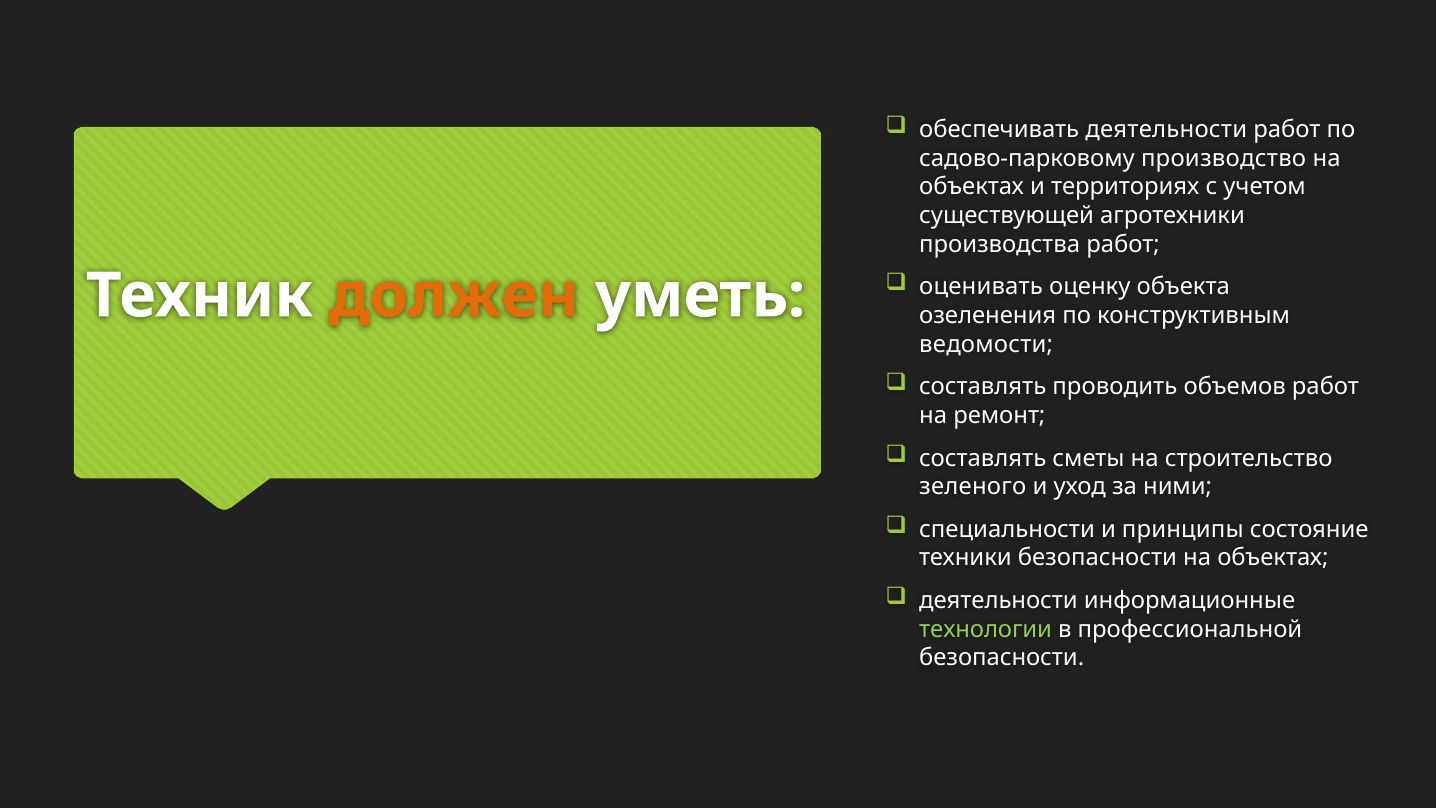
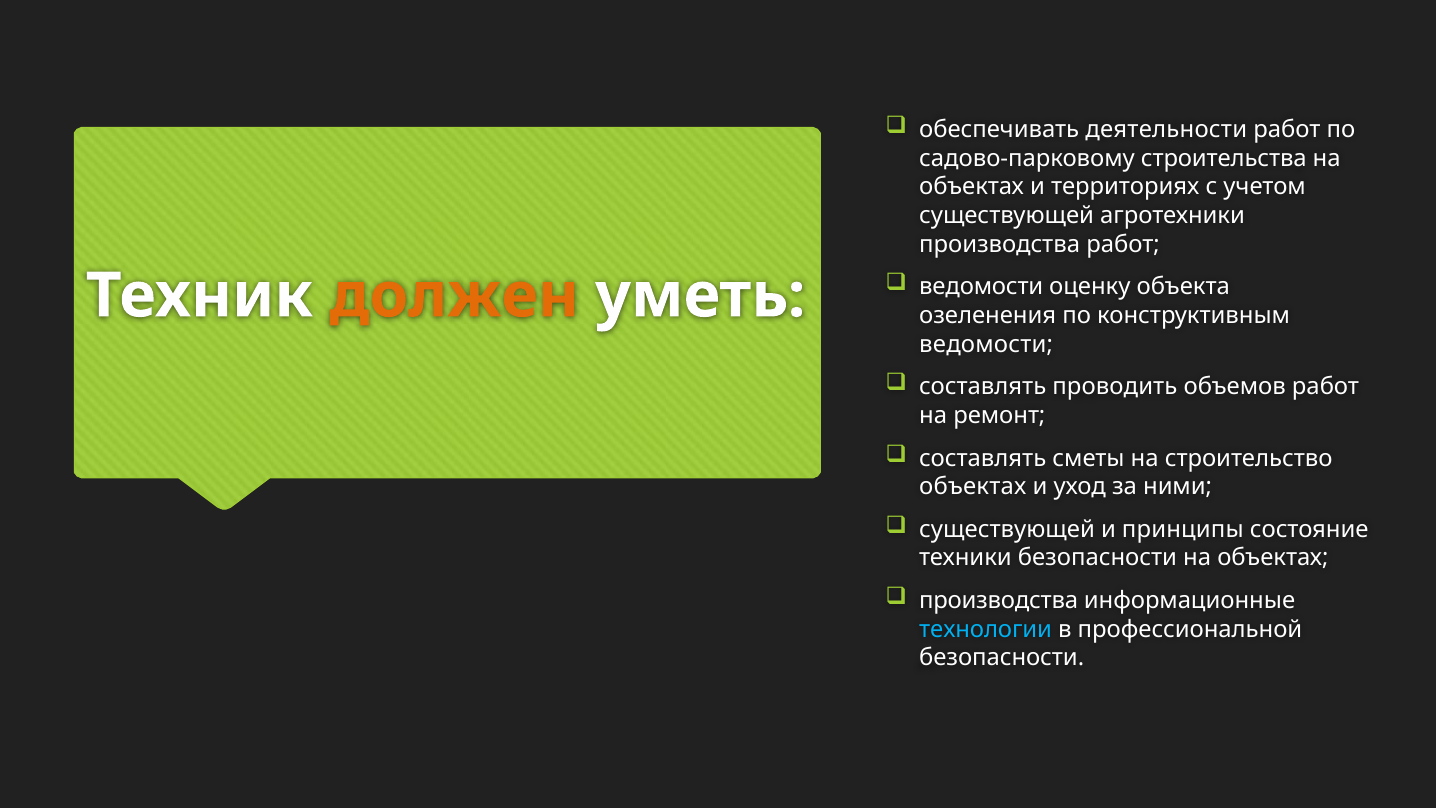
производство: производство -> строительства
оценивать at (981, 287): оценивать -> ведомости
зеленого at (973, 487): зеленого -> объектах
специальности at (1007, 529): специальности -> существующей
деятельности at (998, 600): деятельности -> производства
технологии colour: light green -> light blue
